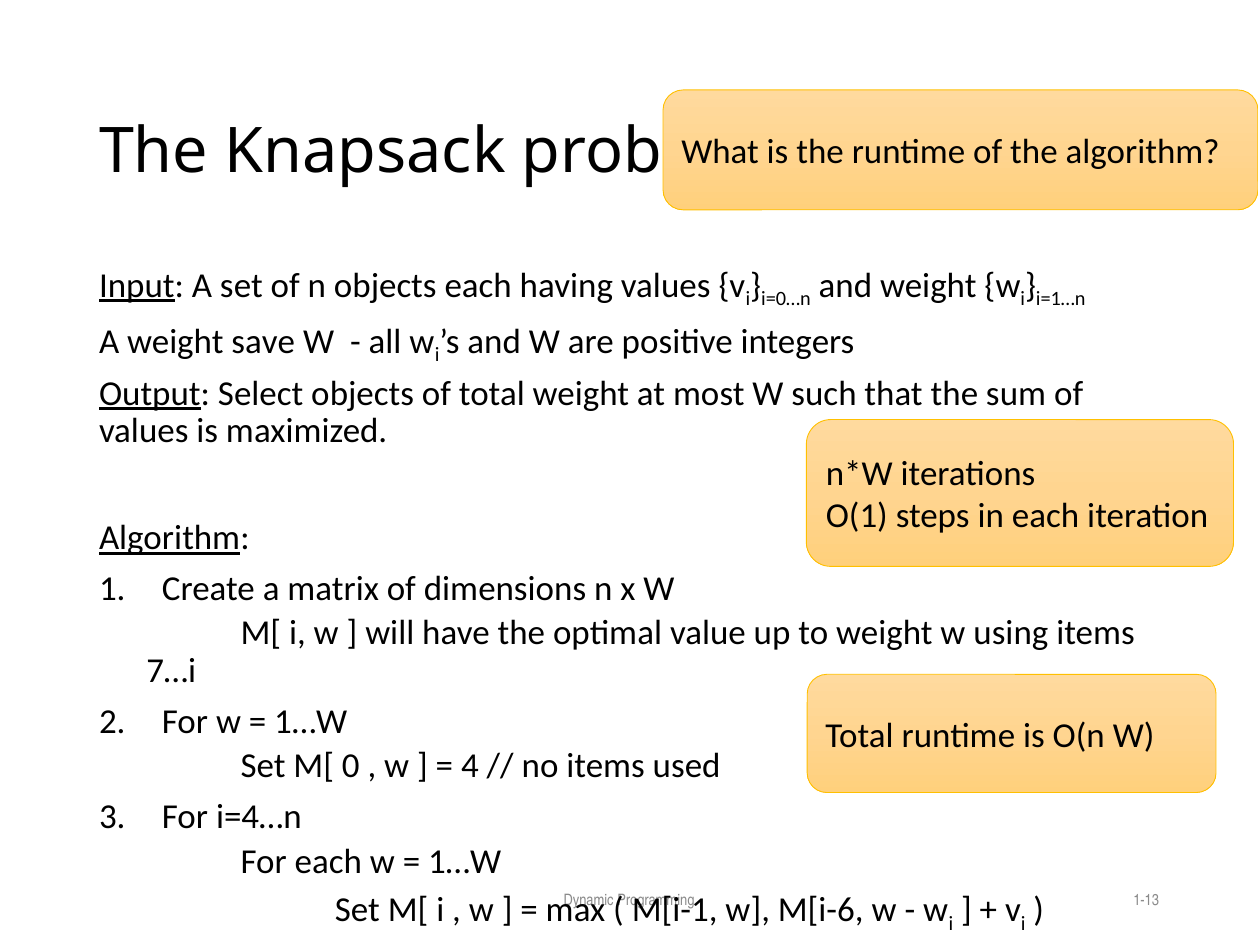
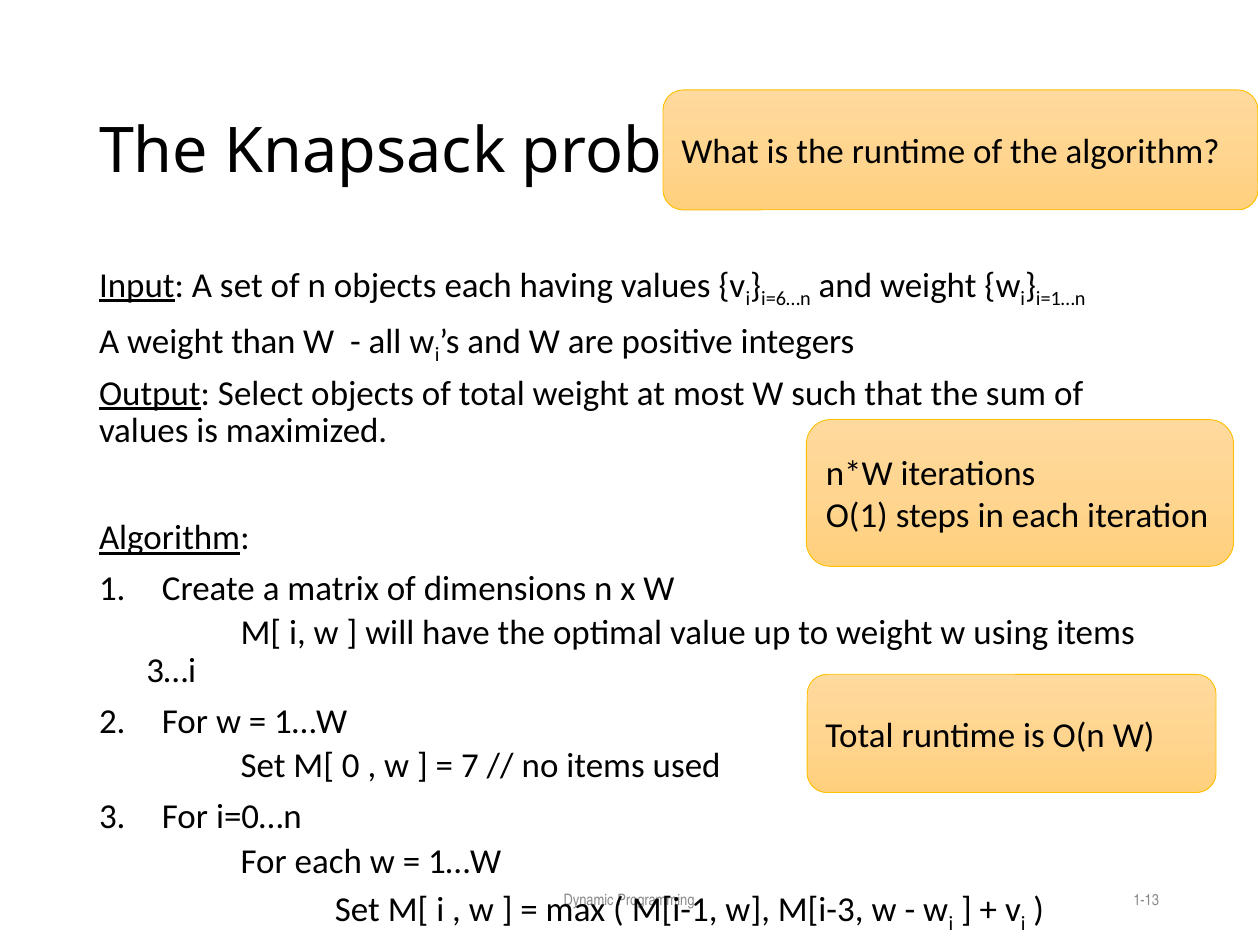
i=0…n: i=0…n -> i=6…n
save: save -> than
7…i: 7…i -> 3…i
4 at (470, 766): 4 -> 7
i=4…n: i=4…n -> i=0…n
M[i-6: M[i-6 -> M[i-3
